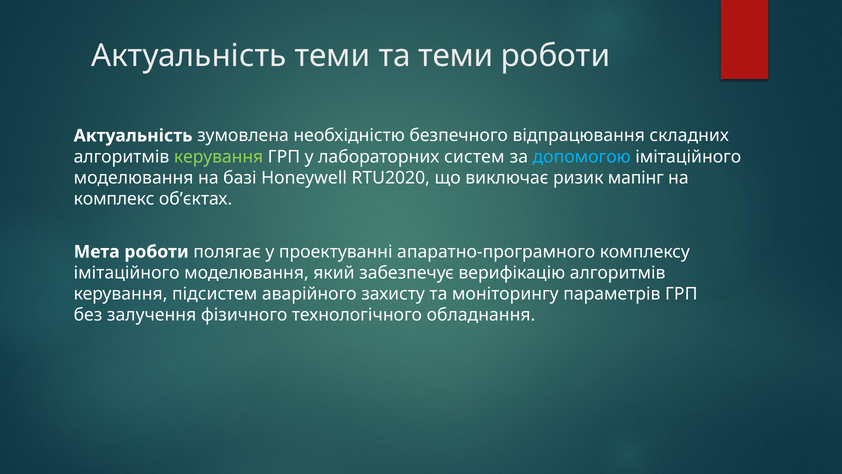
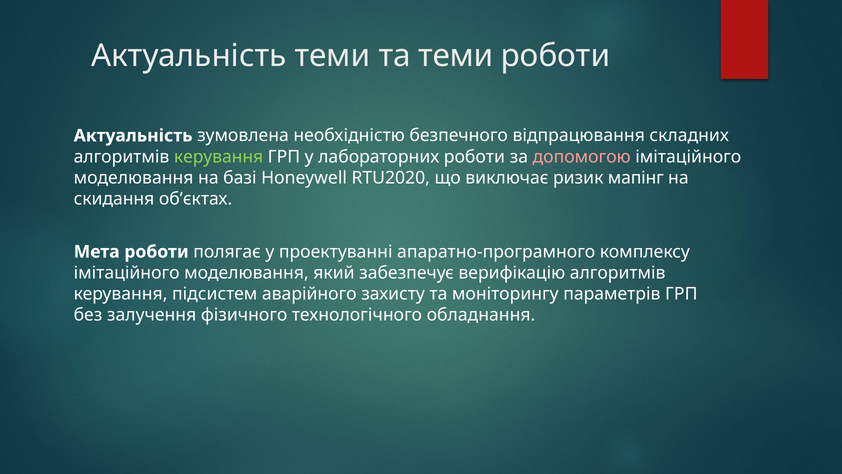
лабораторних систем: систем -> роботи
допомогою colour: light blue -> pink
комплекс: комплекс -> скидання
